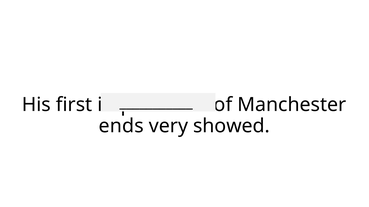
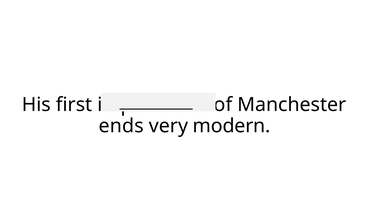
showed: showed -> modern
